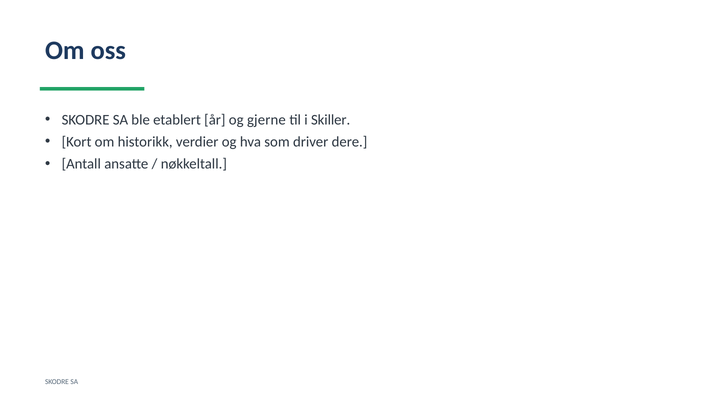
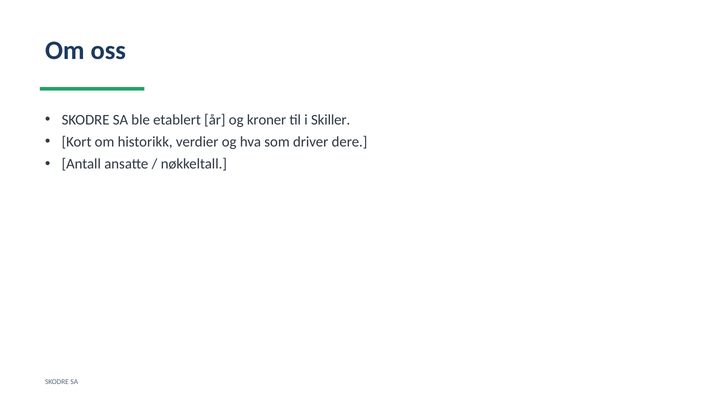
gjerne: gjerne -> kroner
